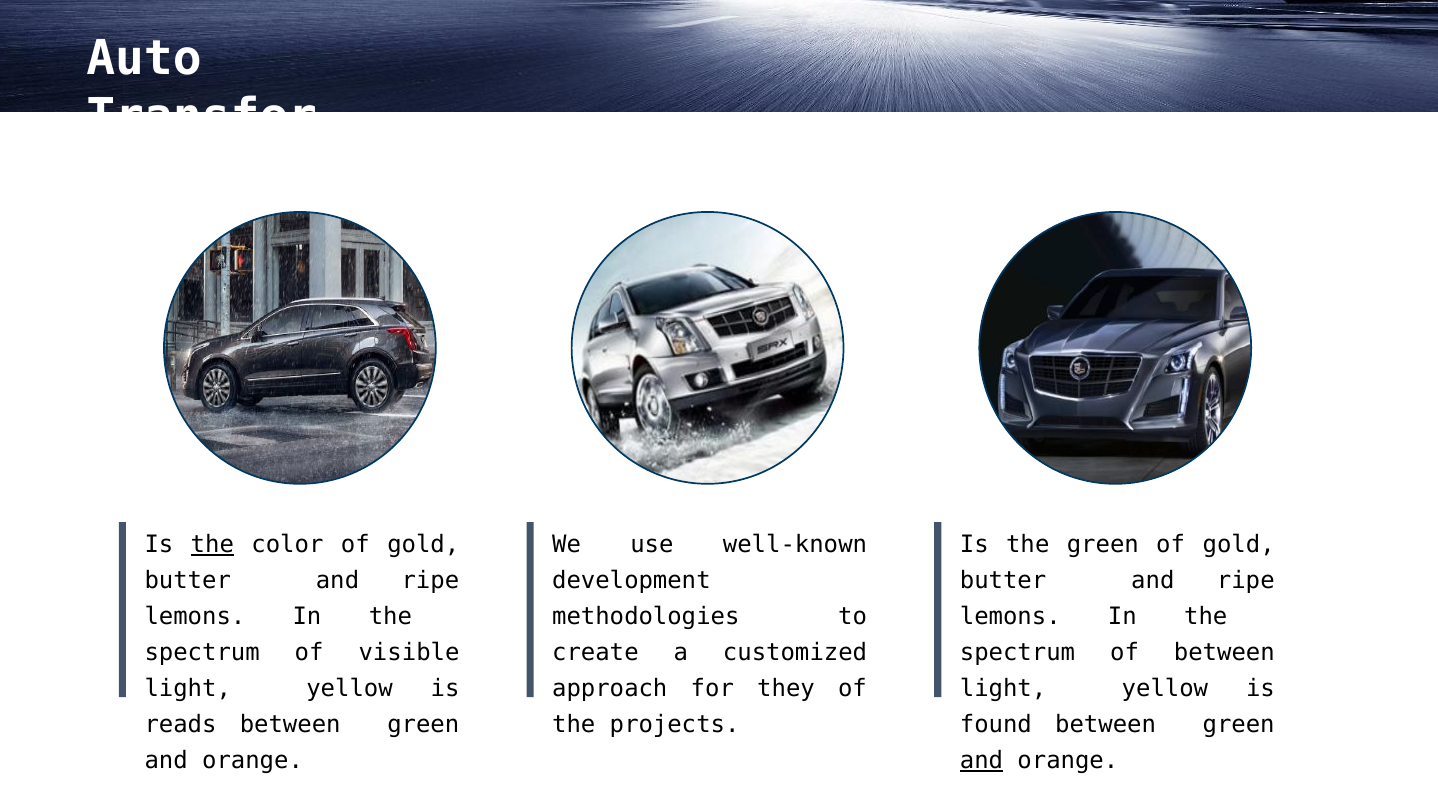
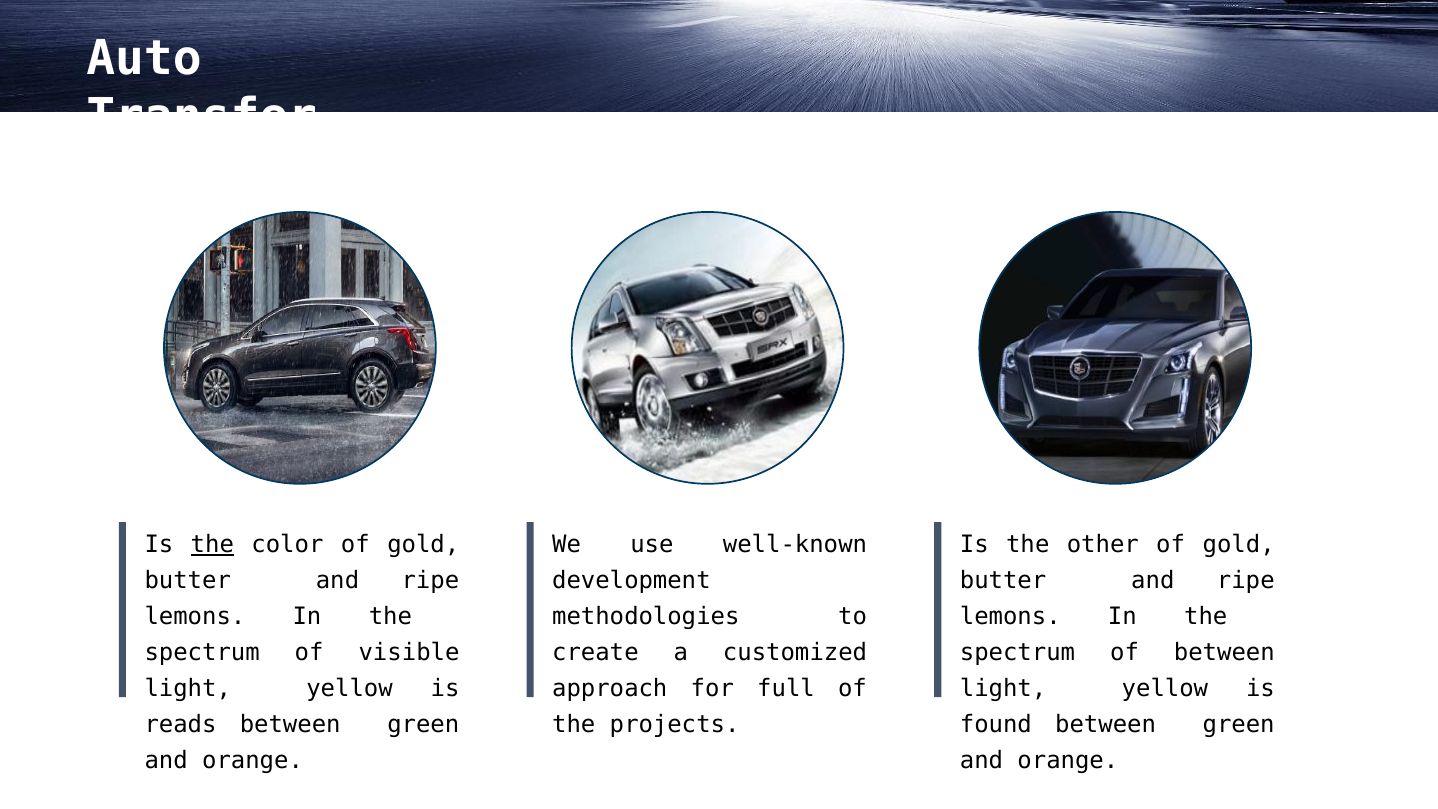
the green: green -> other
they: they -> full
and at (981, 760) underline: present -> none
